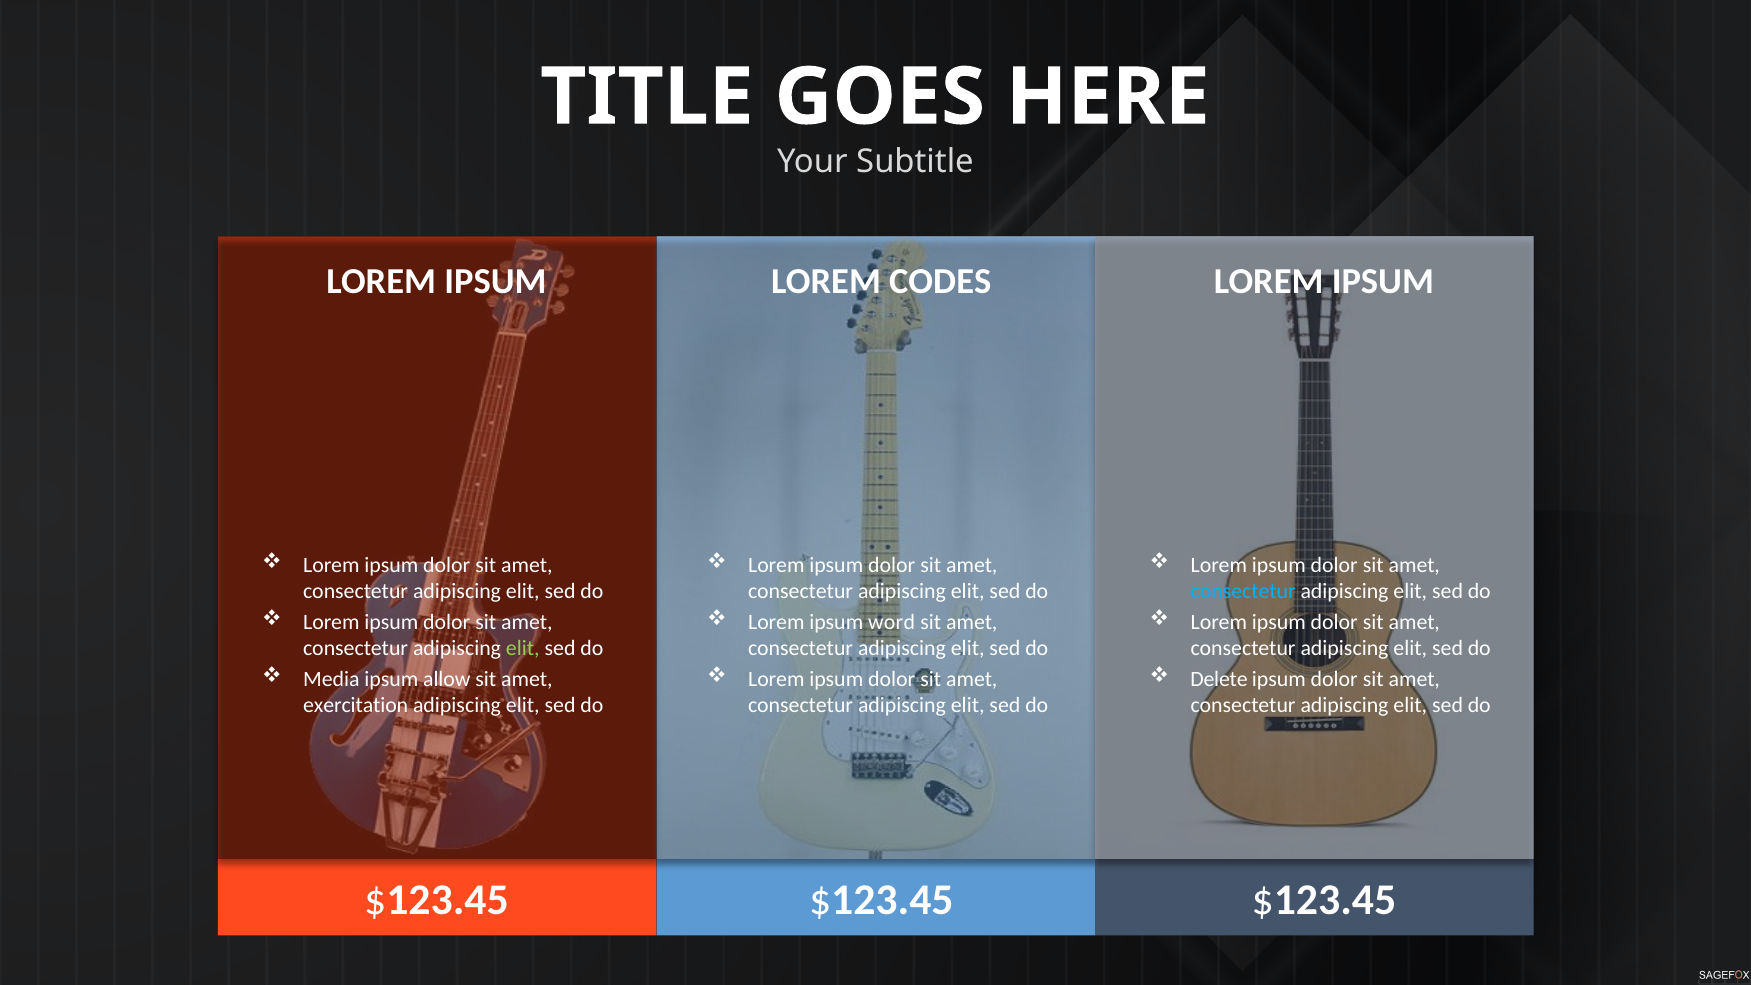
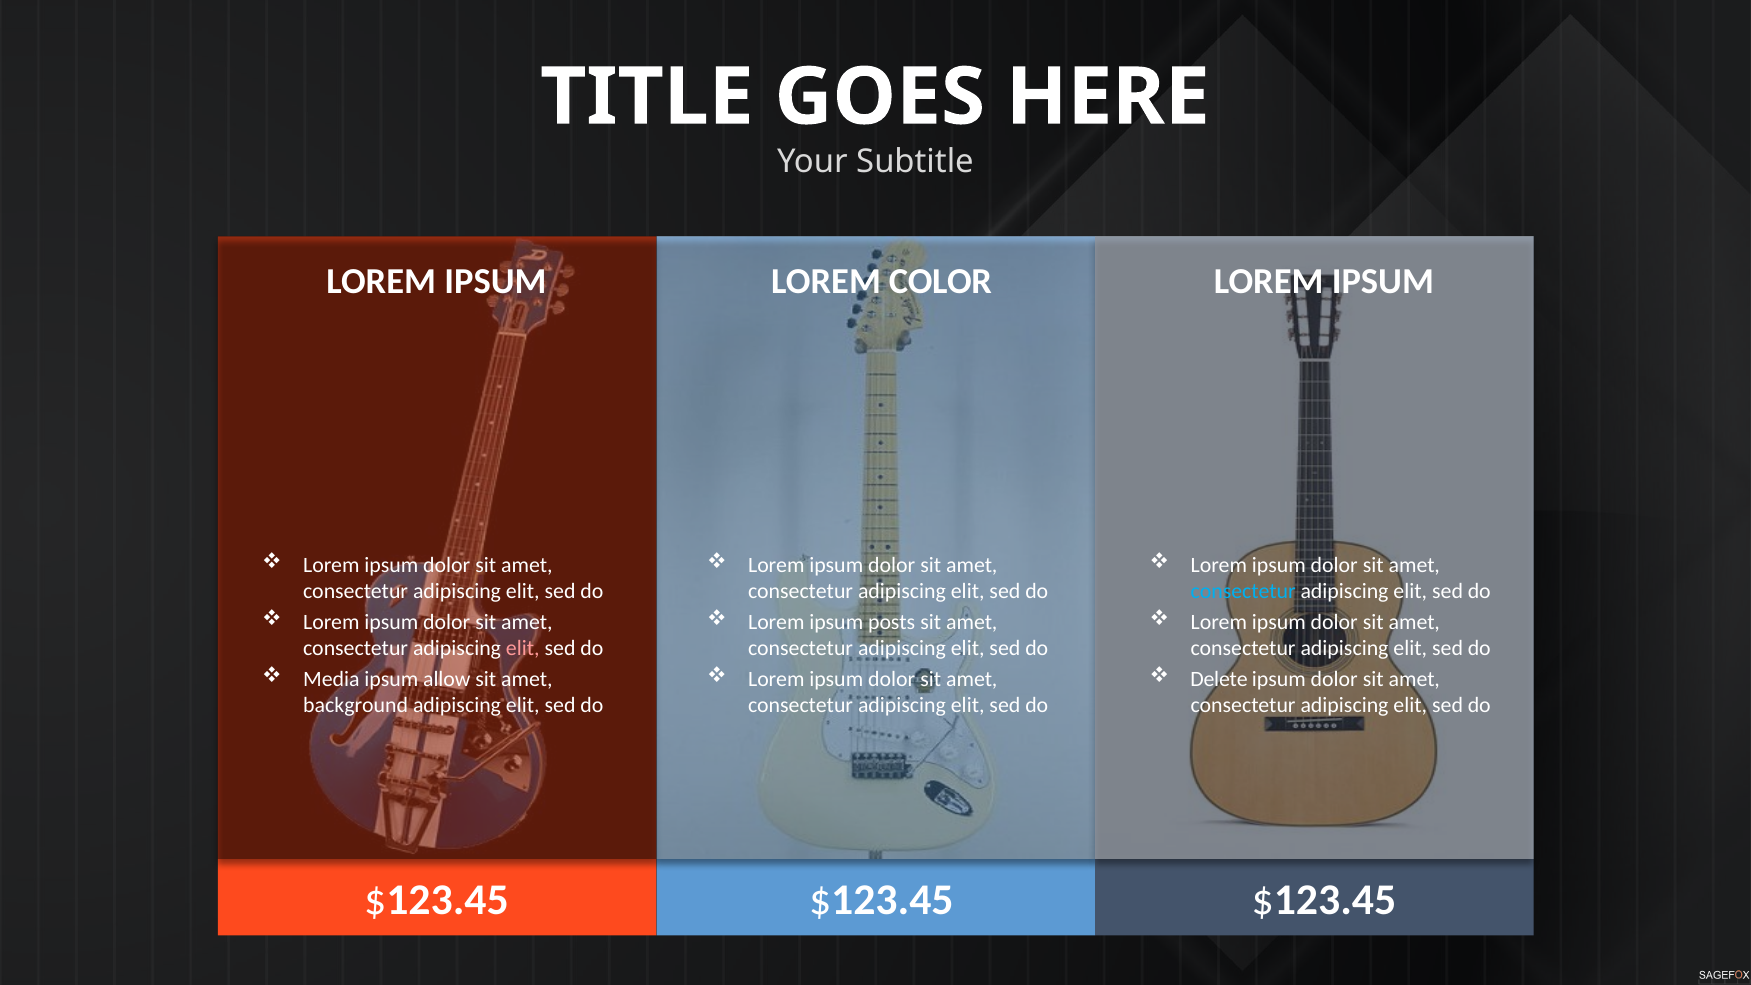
CODES: CODES -> COLOR
word: word -> posts
elit at (523, 648) colour: light green -> pink
exercitation: exercitation -> background
